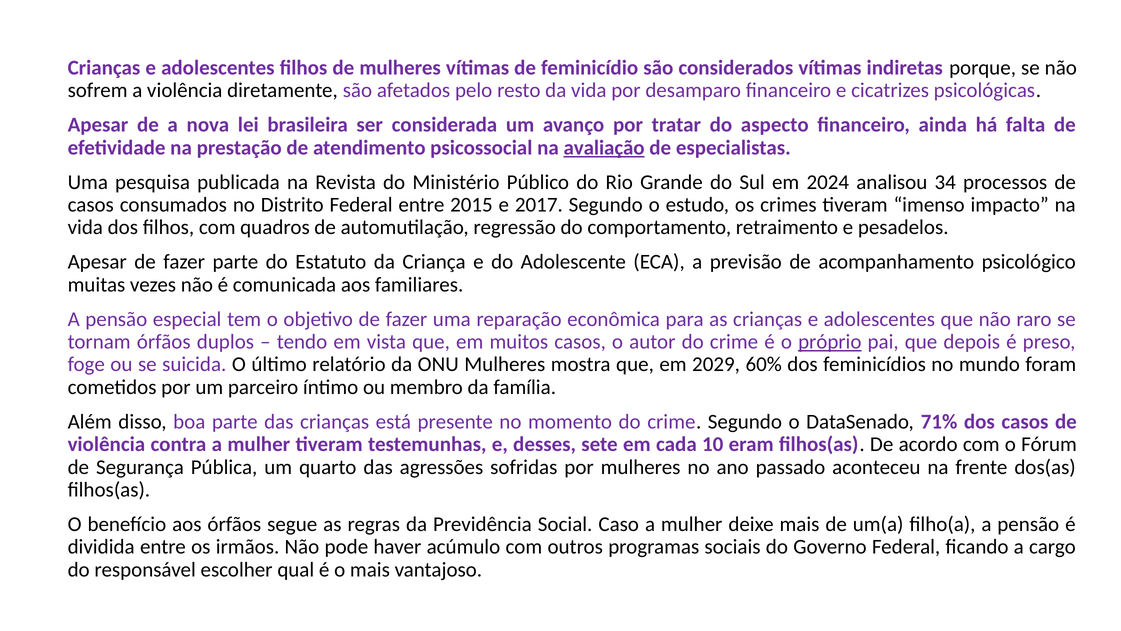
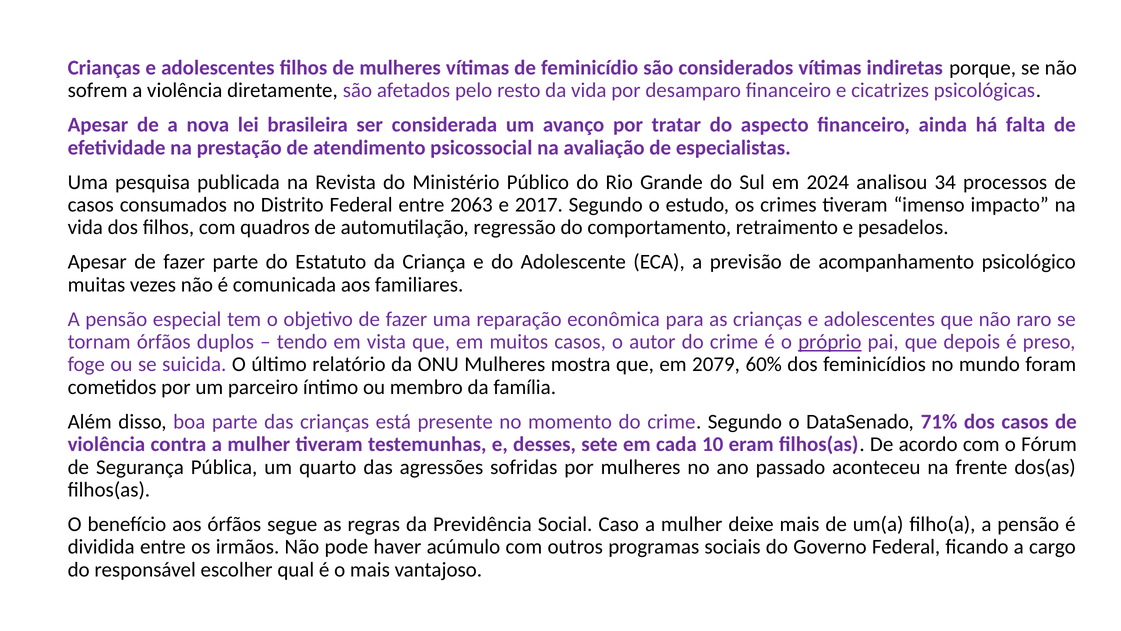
avaliação underline: present -> none
2015: 2015 -> 2063
2029: 2029 -> 2079
